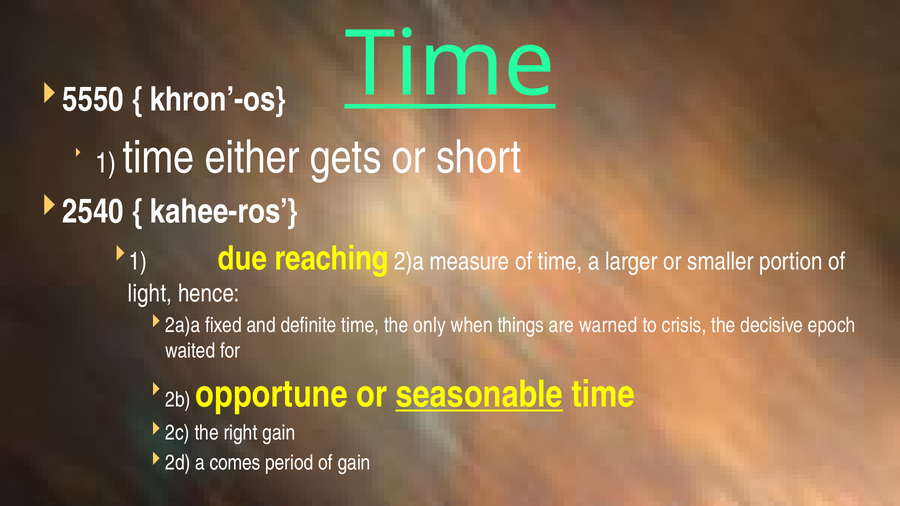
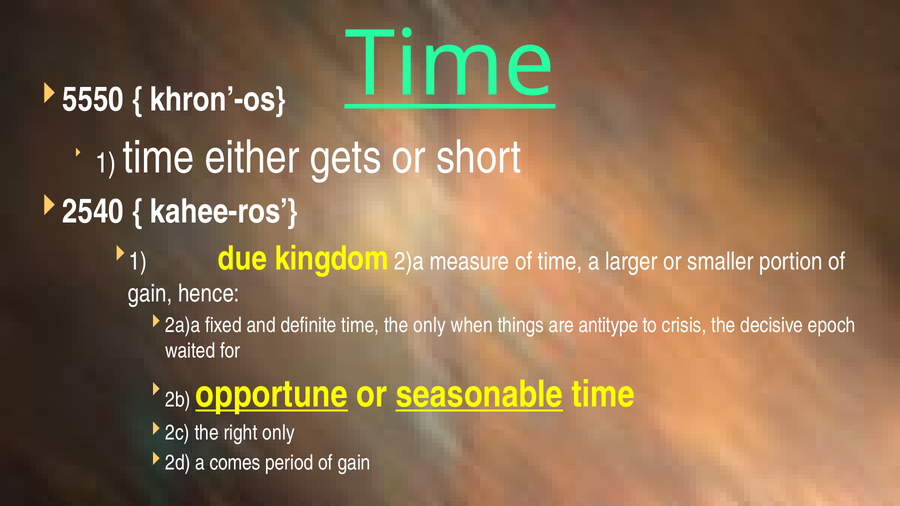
reaching: reaching -> kingdom
light at (150, 294): light -> gain
warned: warned -> antitype
opportune underline: none -> present
right gain: gain -> only
